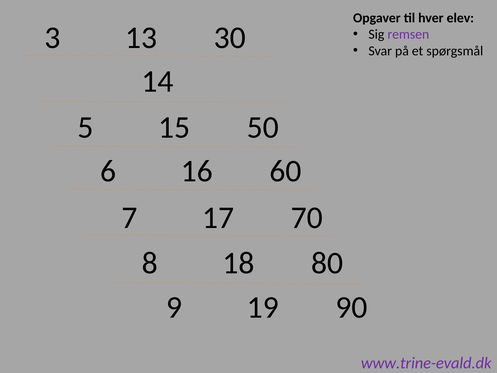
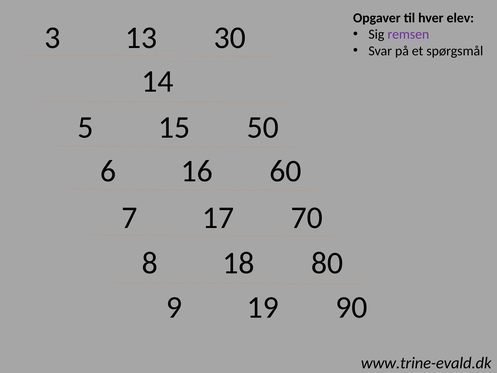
www.trine-evald.dk colour: purple -> black
